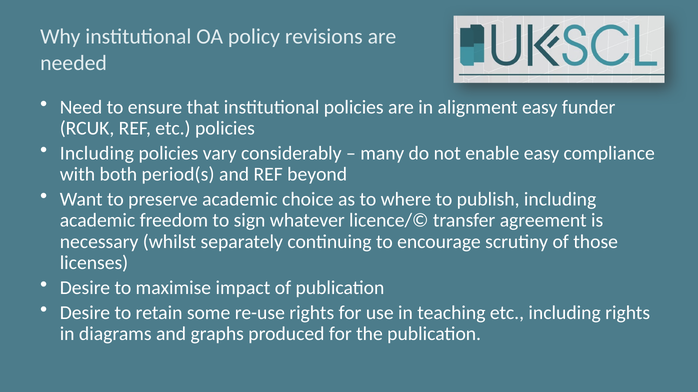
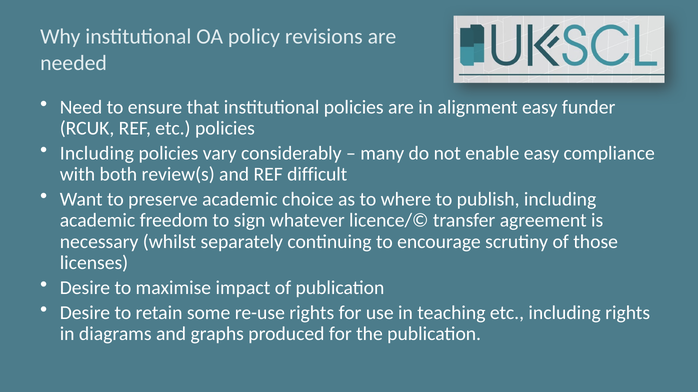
period(s: period(s -> review(s
beyond: beyond -> difficult
